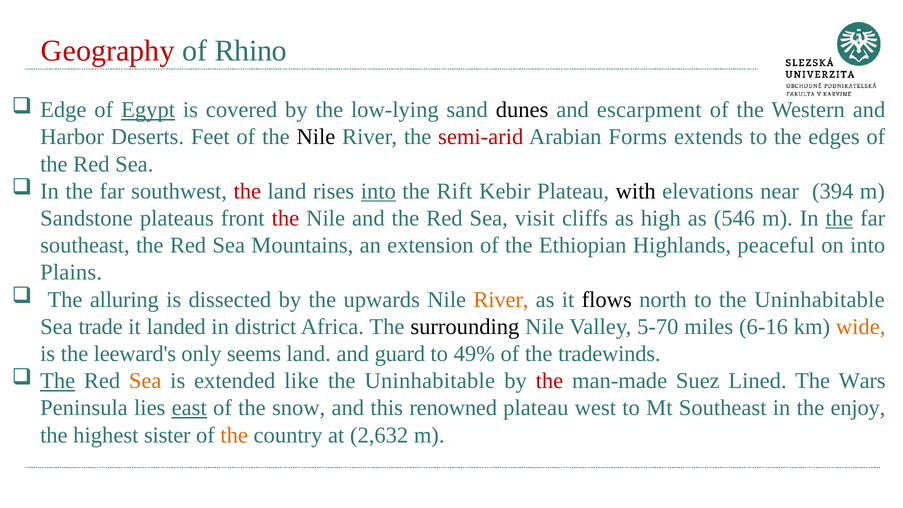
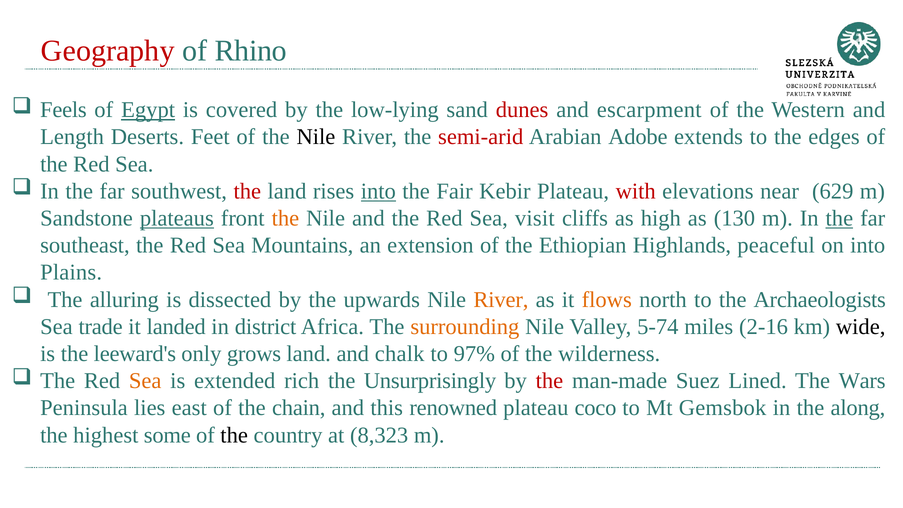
Edge: Edge -> Feels
dunes colour: black -> red
Harbor: Harbor -> Length
Forms: Forms -> Adobe
Rift: Rift -> Fair
with colour: black -> red
394: 394 -> 629
plateaus underline: none -> present
the at (285, 218) colour: red -> orange
546: 546 -> 130
flows colour: black -> orange
to the Uninhabitable: Uninhabitable -> Archaeologists
surrounding colour: black -> orange
5-70: 5-70 -> 5-74
6-16: 6-16 -> 2-16
wide colour: orange -> black
seems: seems -> grows
guard: guard -> chalk
49%: 49% -> 97%
tradewinds: tradewinds -> wilderness
The at (58, 381) underline: present -> none
like: like -> rich
Uninhabitable at (430, 381): Uninhabitable -> Unsurprisingly
east underline: present -> none
snow: snow -> chain
west: west -> coco
Mt Southeast: Southeast -> Gemsbok
enjoy: enjoy -> along
sister: sister -> some
the at (234, 435) colour: orange -> black
2,632: 2,632 -> 8,323
